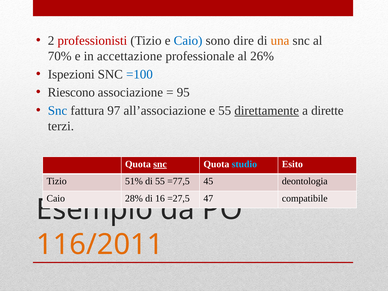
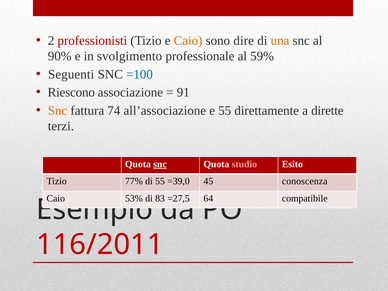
Caio at (188, 41) colour: blue -> orange
70%: 70% -> 90%
accettazione: accettazione -> svolgimento
26%: 26% -> 59%
Ispezioni: Ispezioni -> Seguenti
95: 95 -> 91
Snc at (58, 110) colour: blue -> orange
97: 97 -> 74
direttamente underline: present -> none
studio colour: light blue -> pink
51%: 51% -> 77%
=77,5: =77,5 -> =39,0
deontologia: deontologia -> conoscenza
28%: 28% -> 53%
16: 16 -> 83
47: 47 -> 64
116/2011 colour: orange -> red
